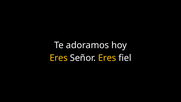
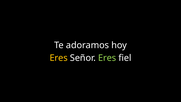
Eres at (107, 58) colour: yellow -> light green
